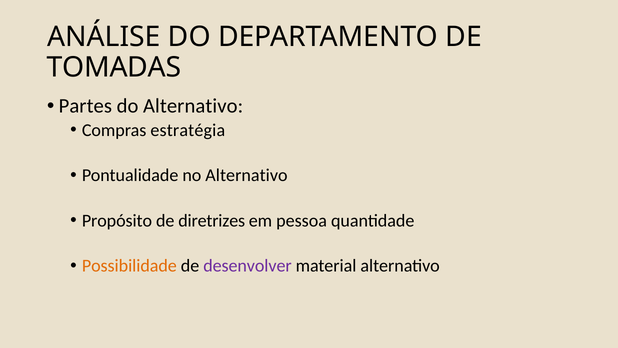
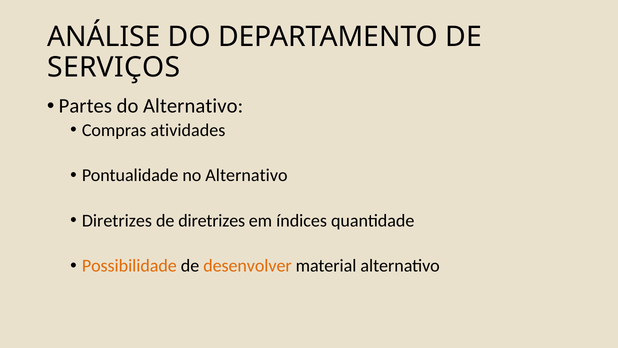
TOMADAS: TOMADAS -> SERVIÇOS
estratégia: estratégia -> atividades
Propósito at (117, 220): Propósito -> Diretrizes
pessoa: pessoa -> índices
desenvolver colour: purple -> orange
